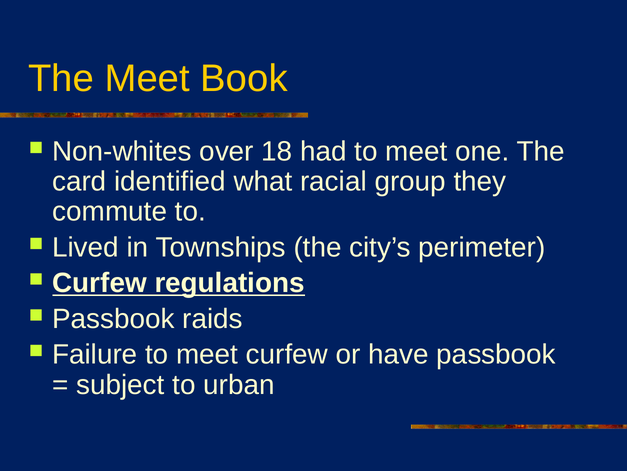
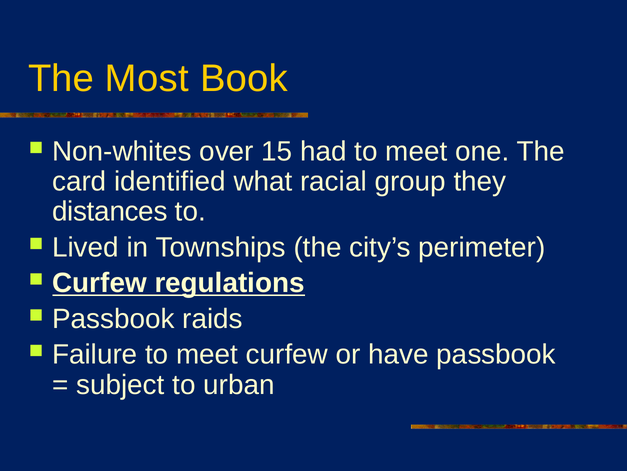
The Meet: Meet -> Most
18: 18 -> 15
commute: commute -> distances
